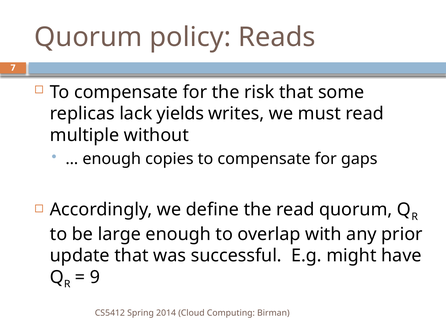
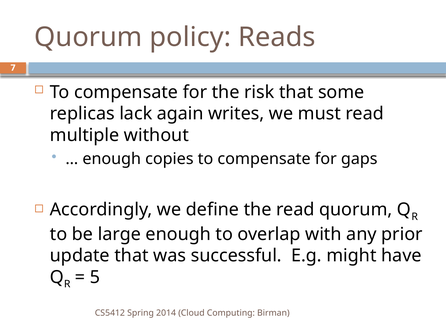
yields: yields -> again
9: 9 -> 5
